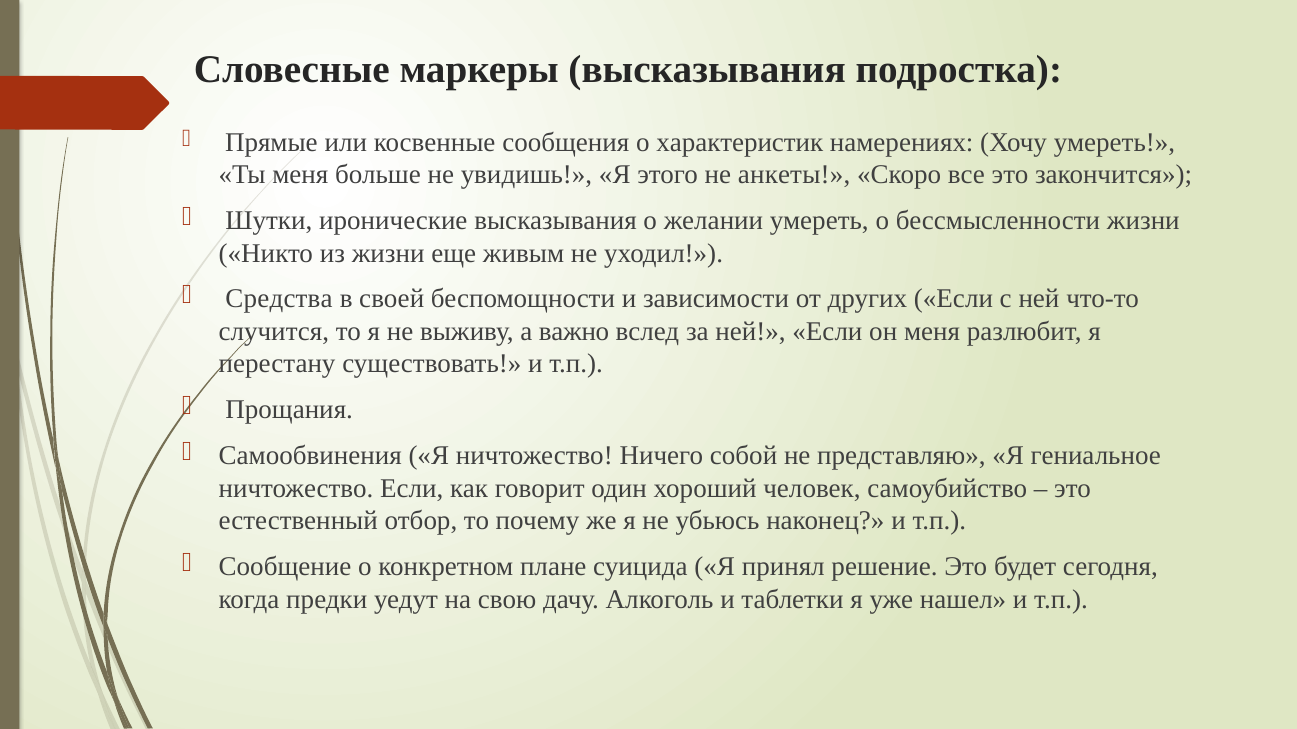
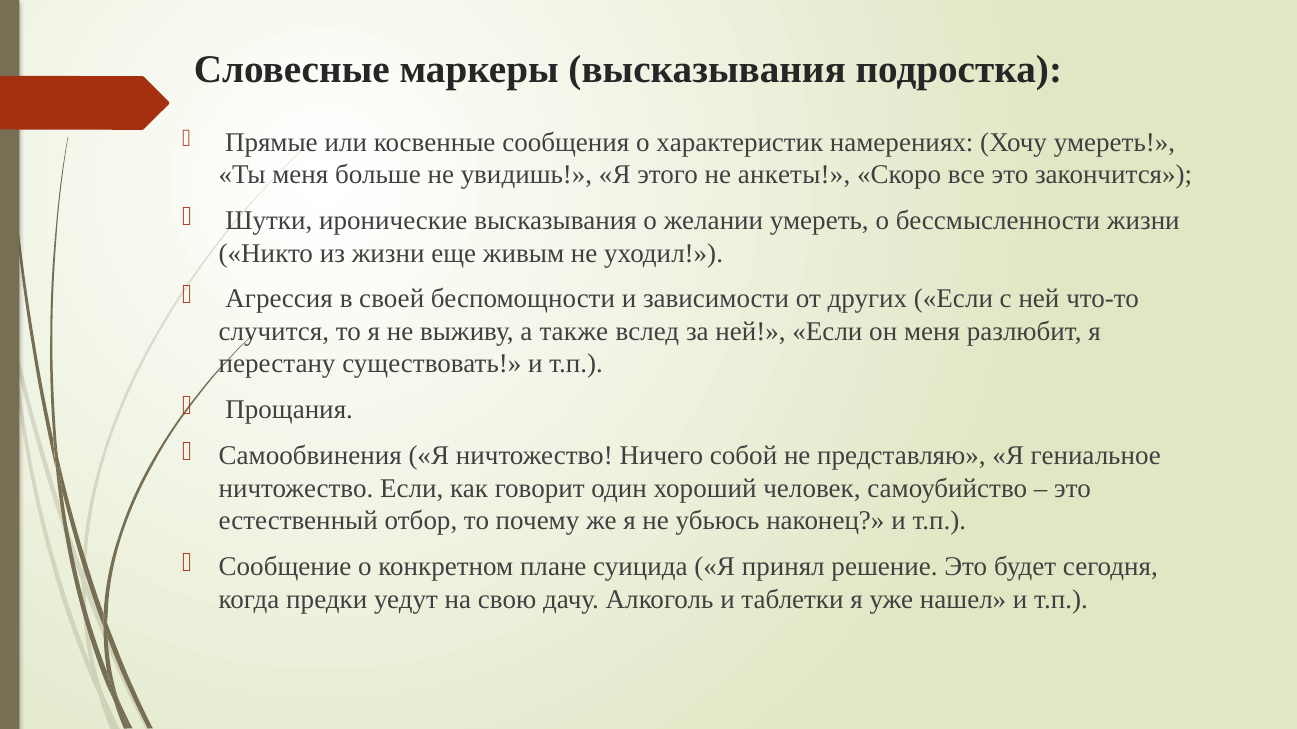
Средства: Средства -> Агрессия
важно: важно -> также
